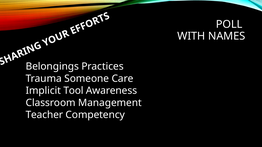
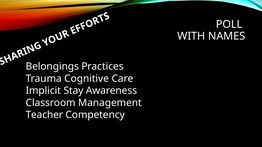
Someone: Someone -> Cognitive
Tool: Tool -> Stay
